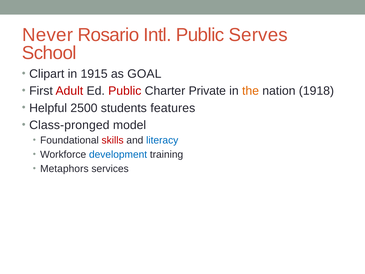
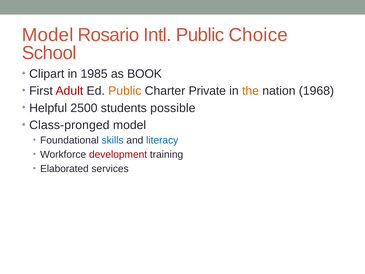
Never at (48, 35): Never -> Model
Serves: Serves -> Choice
1915: 1915 -> 1985
GOAL: GOAL -> BOOK
Public at (125, 91) colour: red -> orange
1918: 1918 -> 1968
features: features -> possible
skills colour: red -> blue
development colour: blue -> red
Metaphors: Metaphors -> Elaborated
